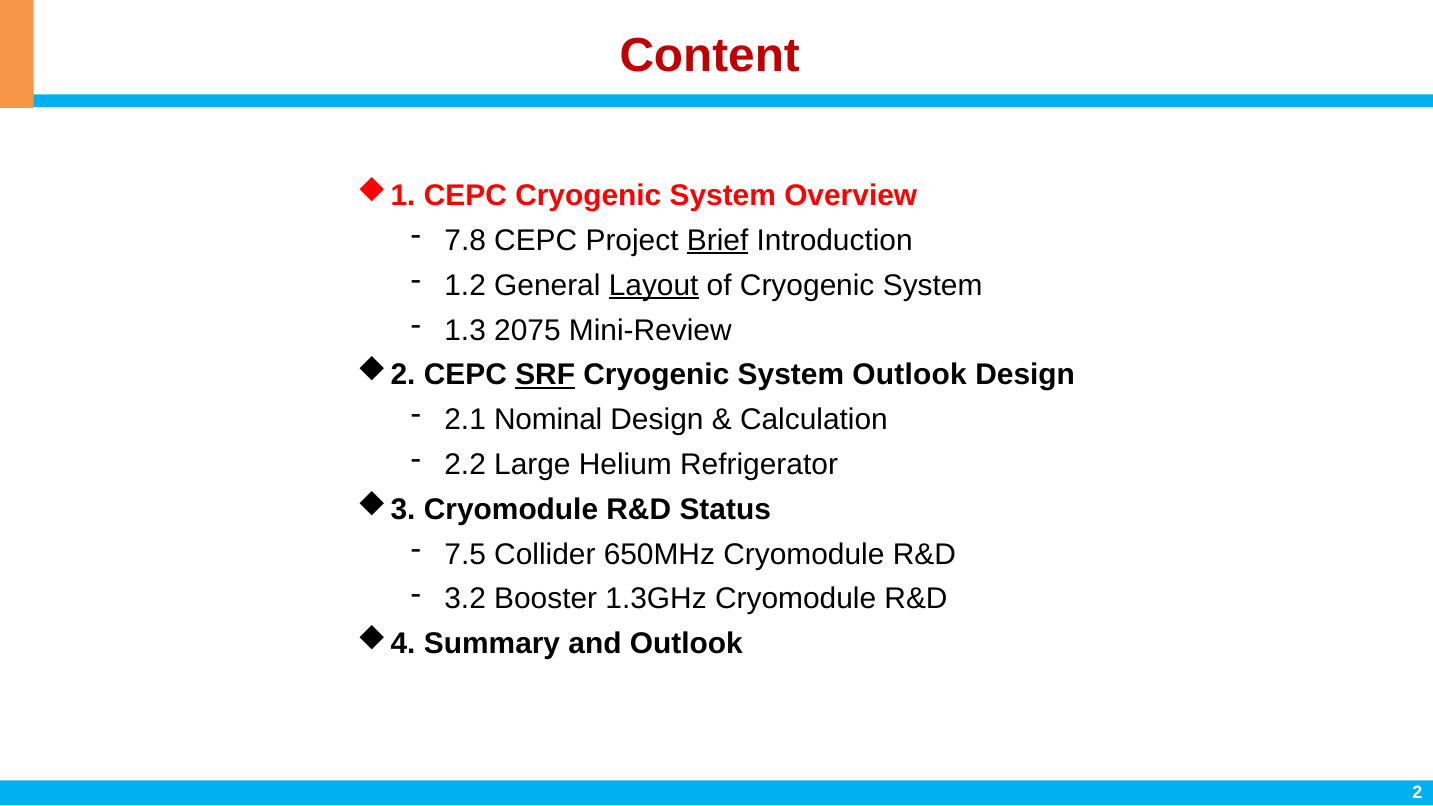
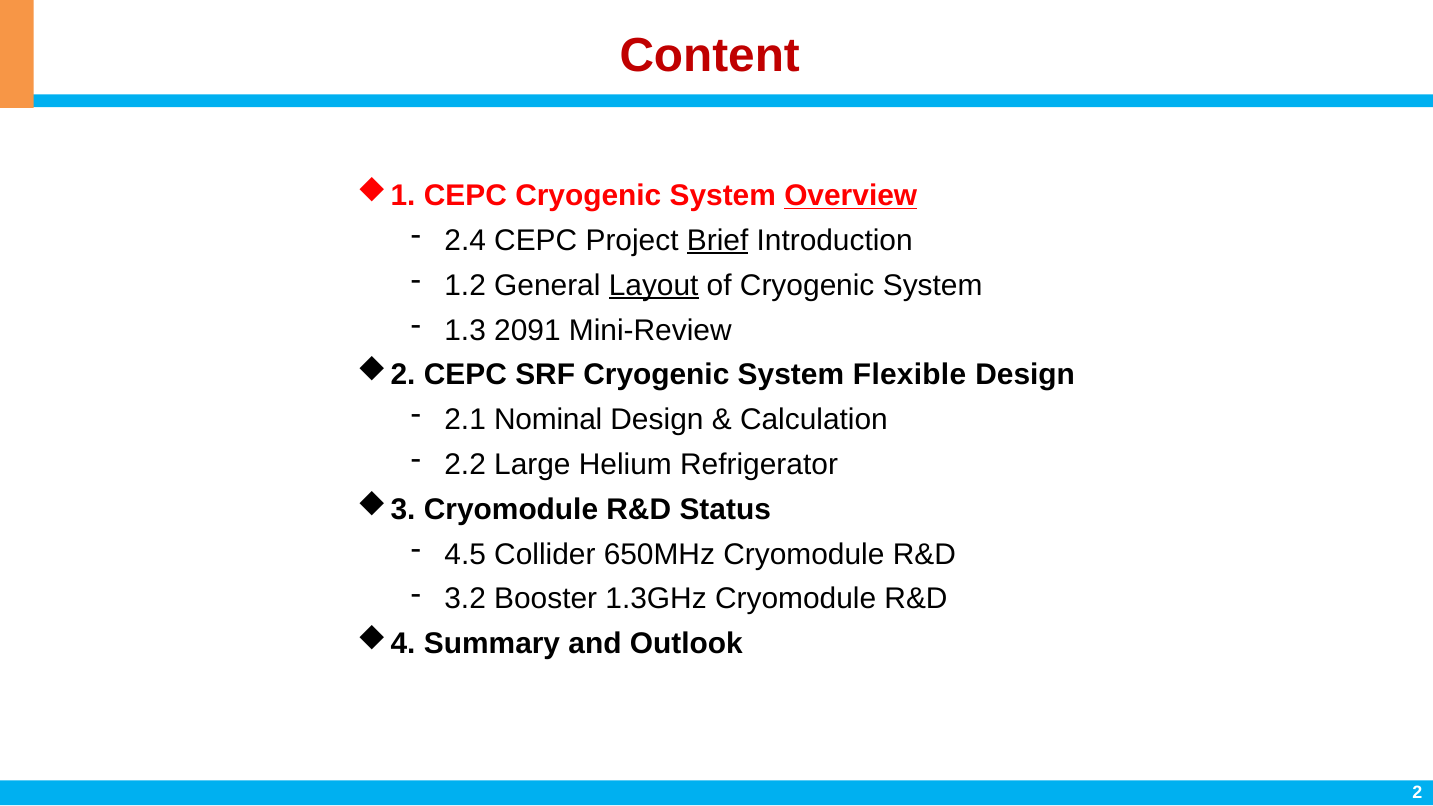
Overview underline: none -> present
7.8: 7.8 -> 2.4
2075: 2075 -> 2091
SRF underline: present -> none
System Outlook: Outlook -> Flexible
7.5: 7.5 -> 4.5
